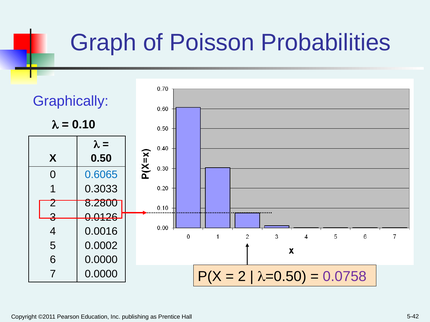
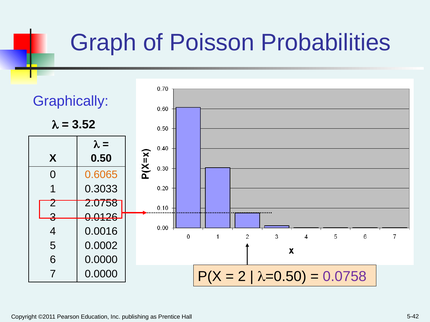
0.10: 0.10 -> 3.52
0.6065 colour: blue -> orange
8.2800: 8.2800 -> 2.0758
